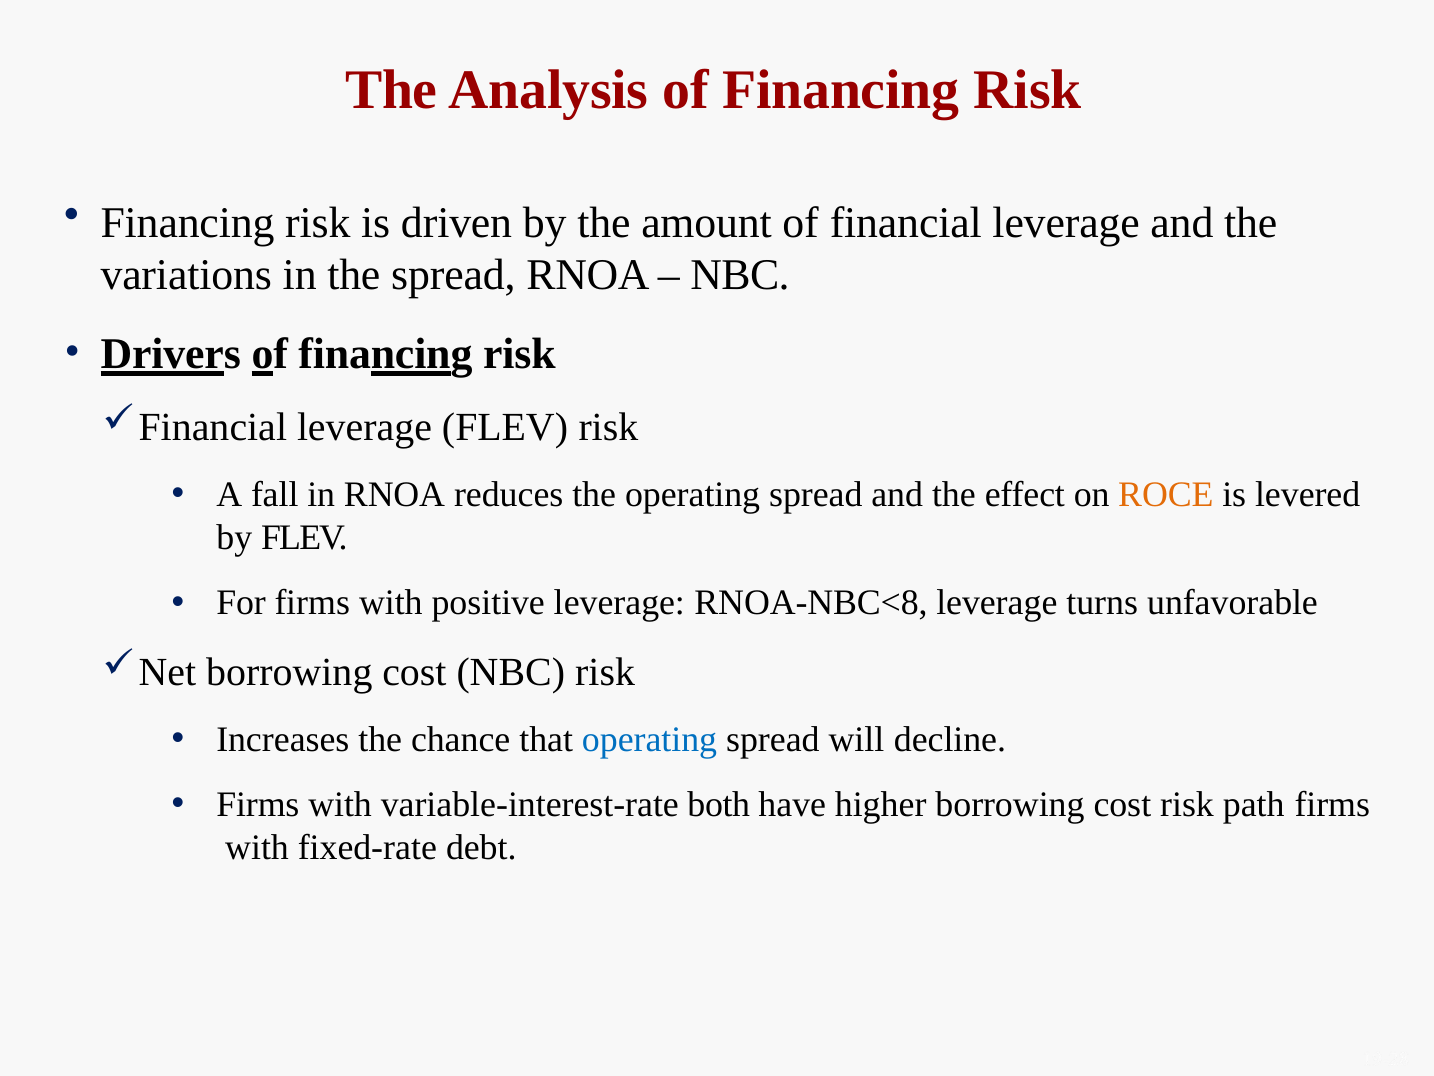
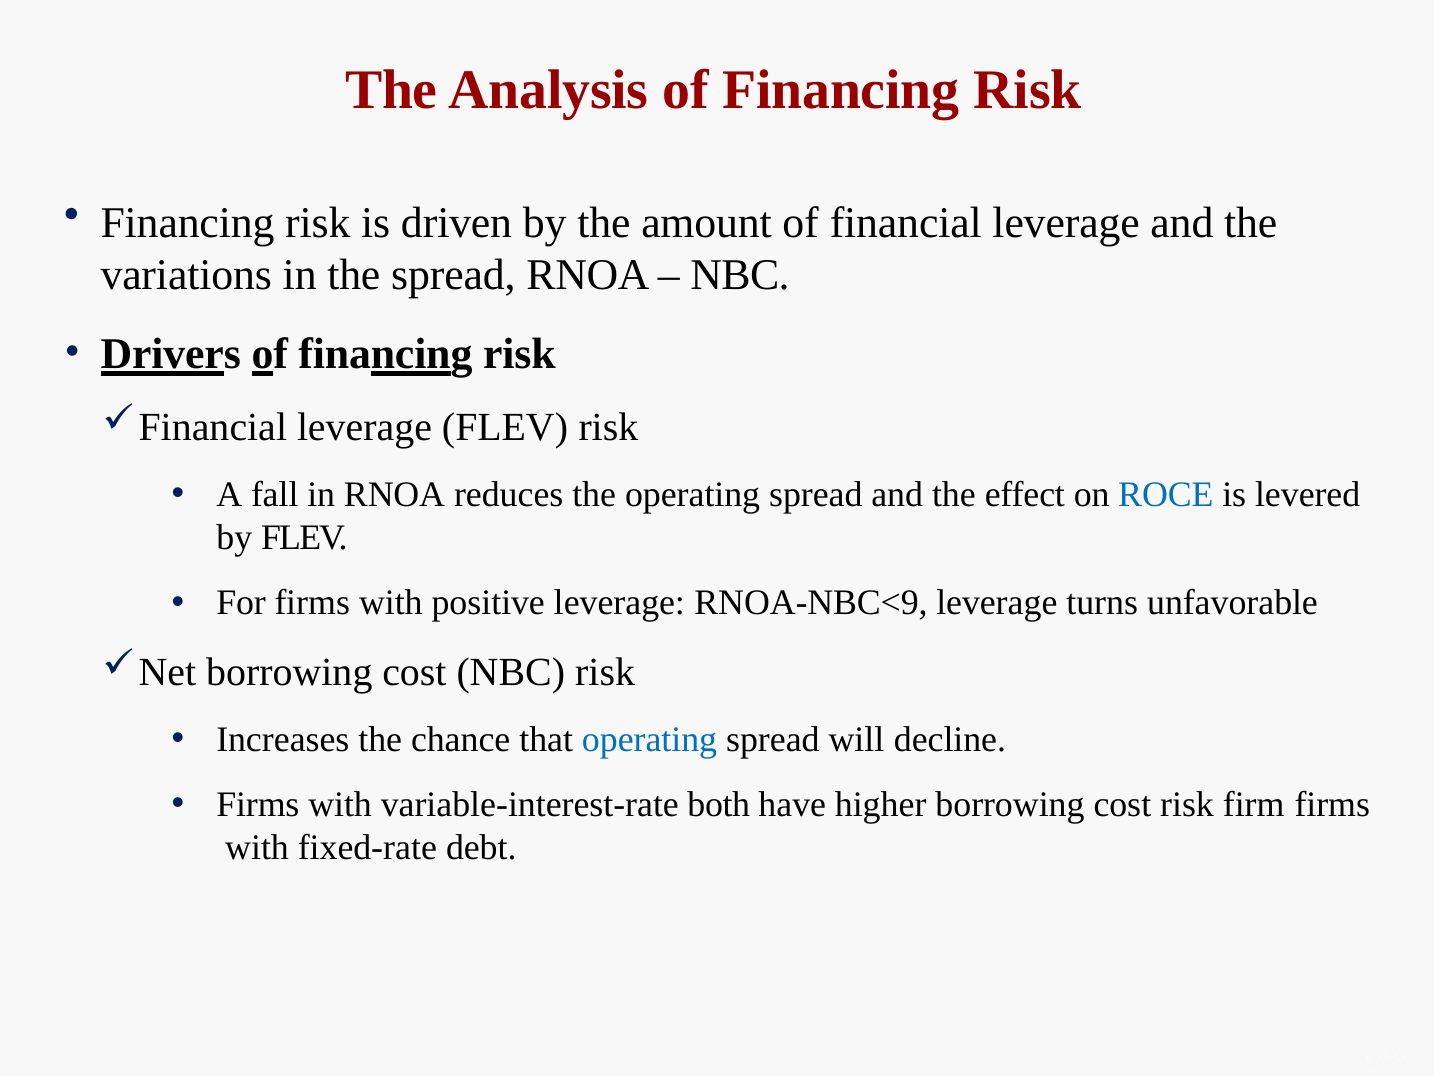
ROCE colour: orange -> blue
RNOA-NBC<8: RNOA-NBC<8 -> RNOA-NBC<9
path: path -> firm
